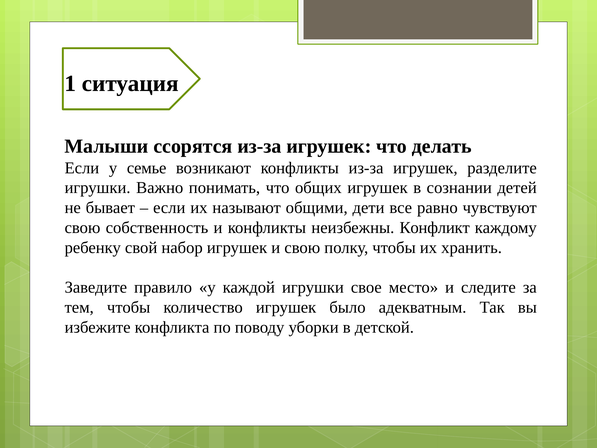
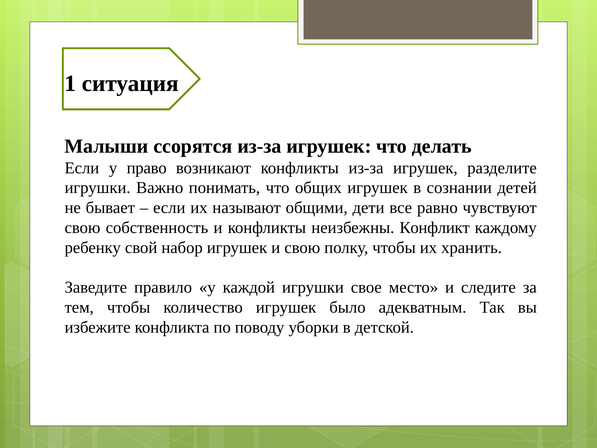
семье: семье -> право
